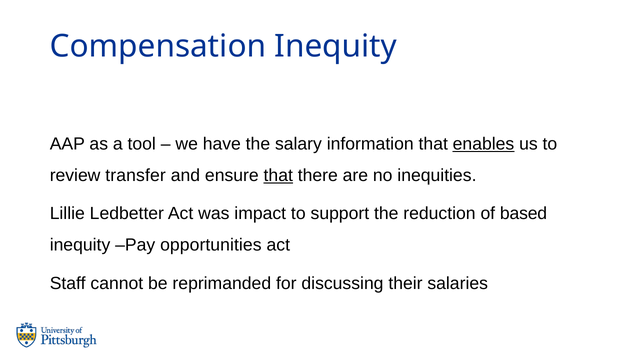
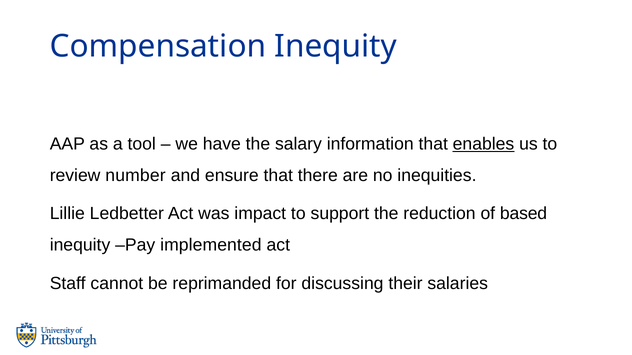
transfer: transfer -> number
that at (278, 176) underline: present -> none
opportunities: opportunities -> implemented
